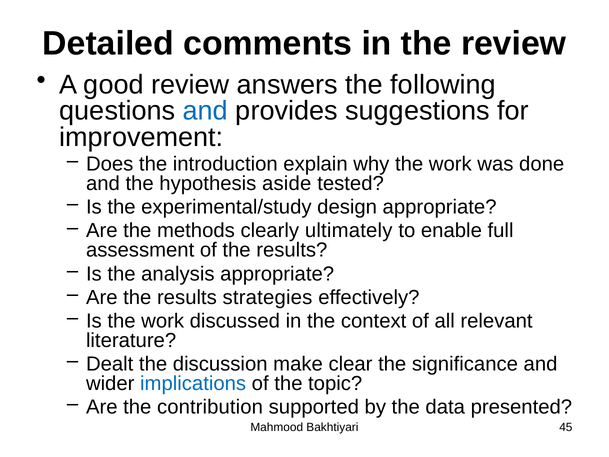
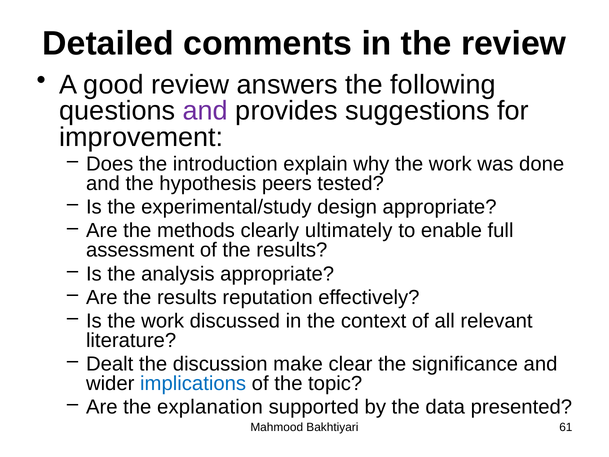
and at (205, 111) colour: blue -> purple
aside: aside -> peers
strategies: strategies -> reputation
contribution: contribution -> explanation
45: 45 -> 61
